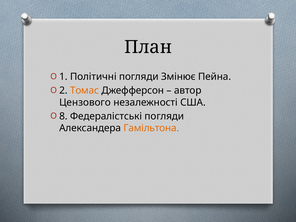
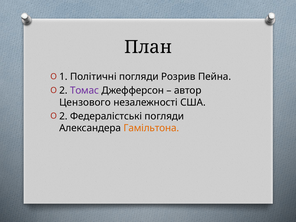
Змінює: Змінює -> Розрив
Томас colour: orange -> purple
8 at (63, 116): 8 -> 2
